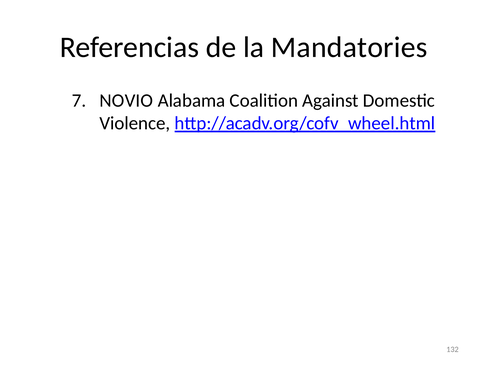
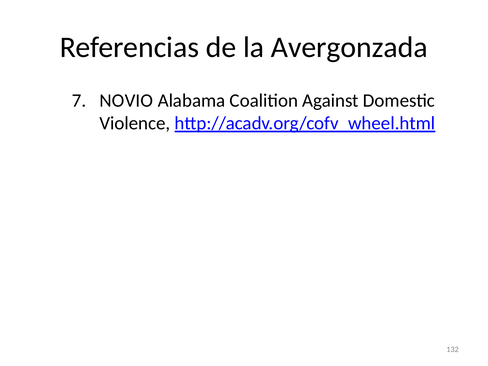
Mandatories: Mandatories -> Avergonzada
